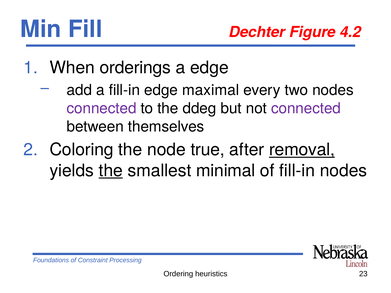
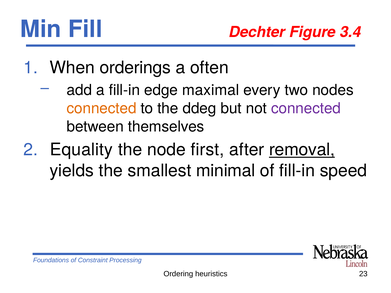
4.2: 4.2 -> 3.4
a edge: edge -> often
connected at (102, 108) colour: purple -> orange
Coloring: Coloring -> Equality
true: true -> first
the at (111, 171) underline: present -> none
fill-in nodes: nodes -> speed
